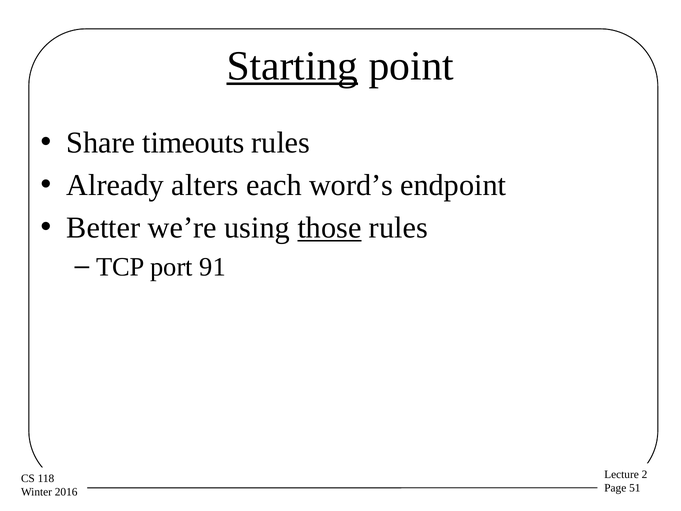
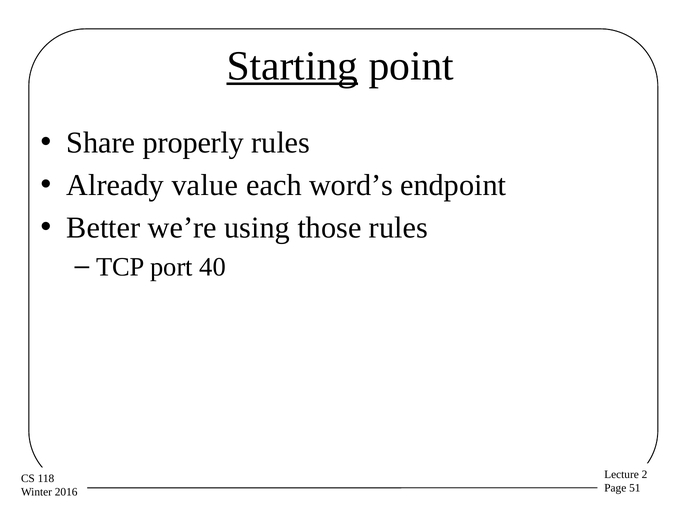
timeouts: timeouts -> properly
alters: alters -> value
those underline: present -> none
91: 91 -> 40
